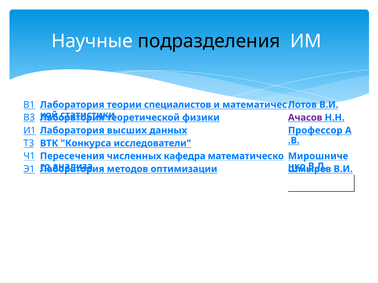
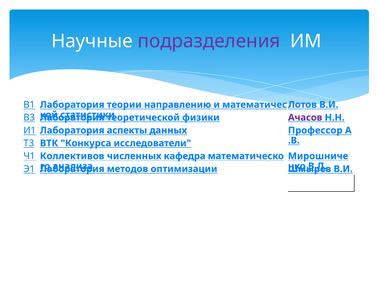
подразделения colour: black -> purple
специалистов: специалистов -> направлению
высших: высших -> аспекты
Пересечения: Пересечения -> Коллективов
